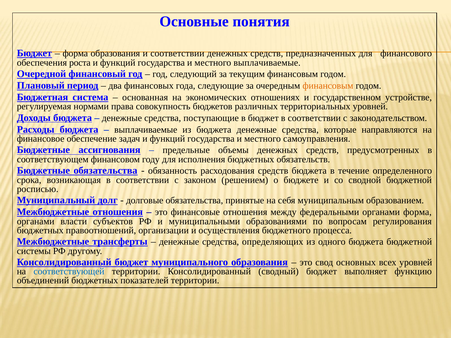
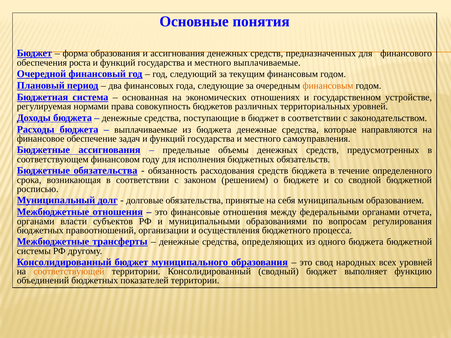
и соответствии: соответствии -> ассигнования
органами форма: форма -> отчета
основных: основных -> народных
соответствующей colour: blue -> orange
